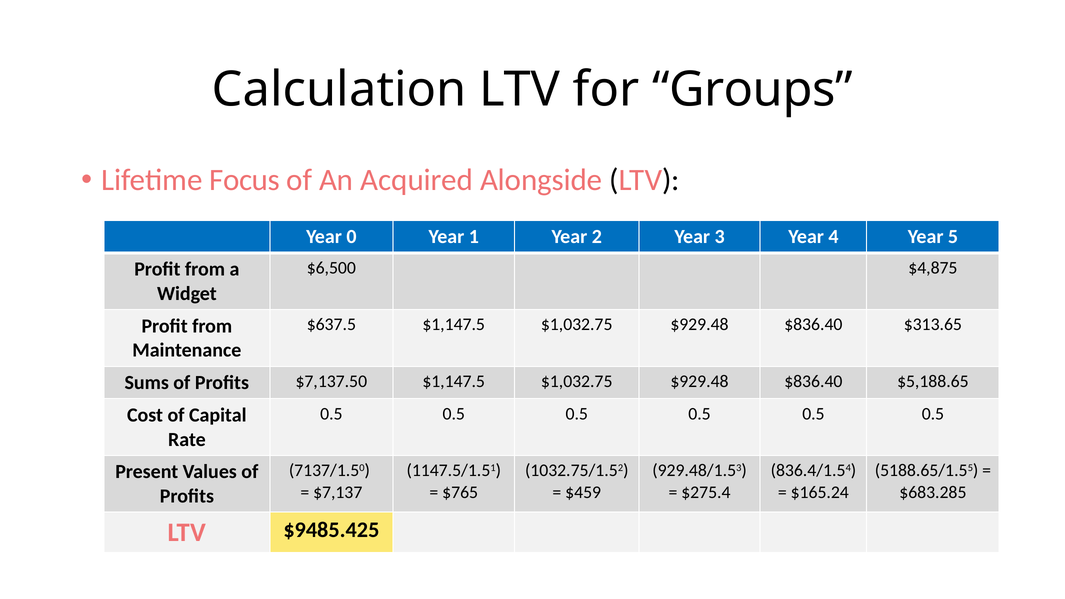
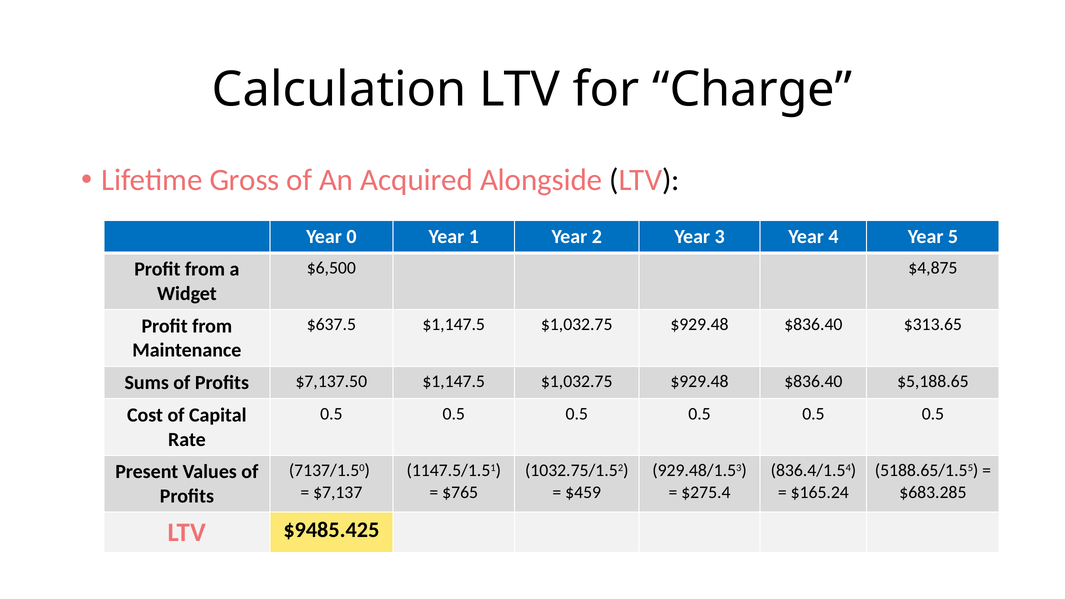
Groups: Groups -> Charge
Focus: Focus -> Gross
